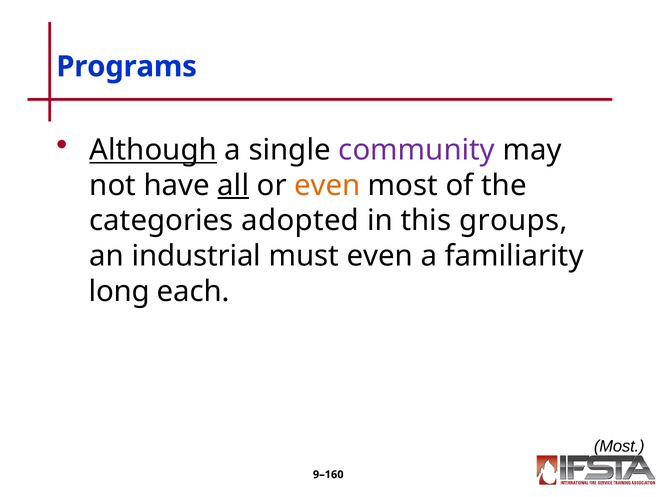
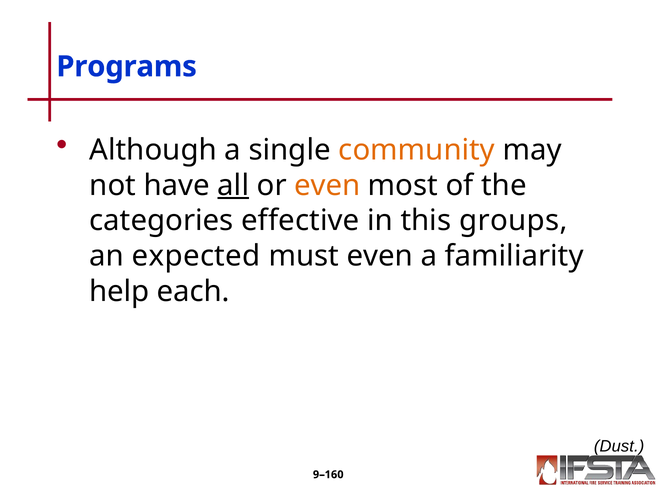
Although underline: present -> none
community colour: purple -> orange
adopted: adopted -> effective
industrial: industrial -> expected
long: long -> help
Most at (619, 446): Most -> Dust
